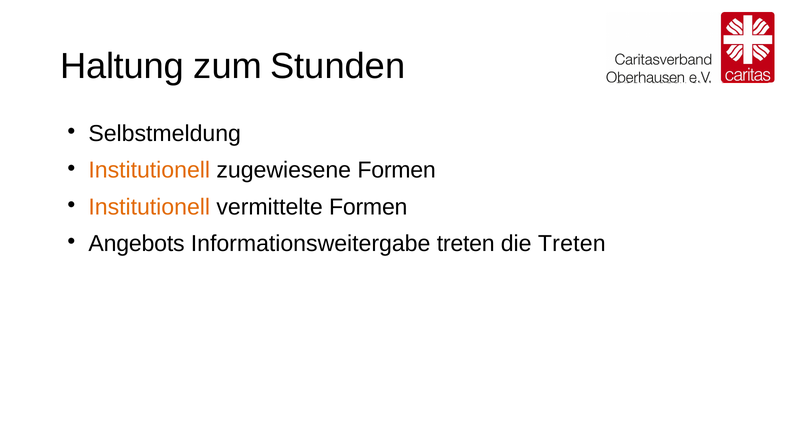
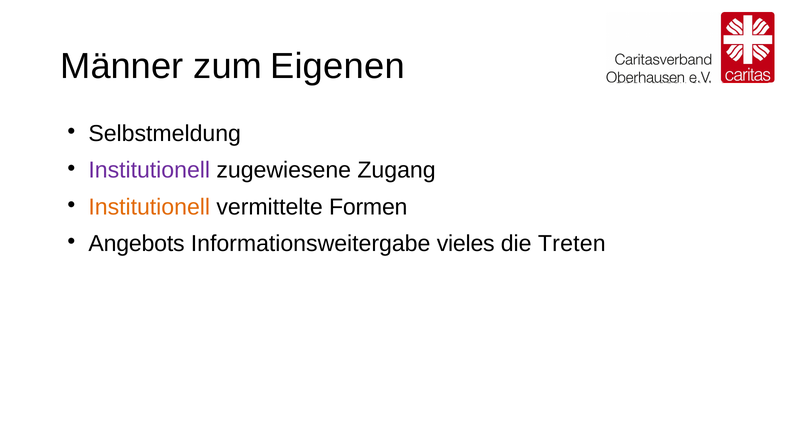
Haltung: Haltung -> Männer
Stunden: Stunden -> Eigenen
Institutionell at (149, 171) colour: orange -> purple
zugewiesene Formen: Formen -> Zugang
Informationsweitergabe treten: treten -> vieles
